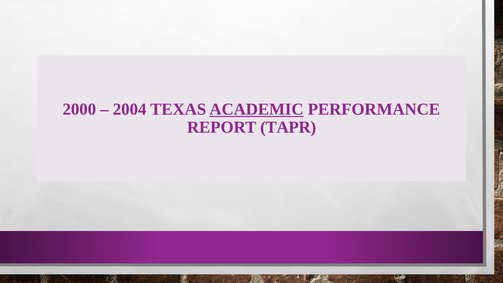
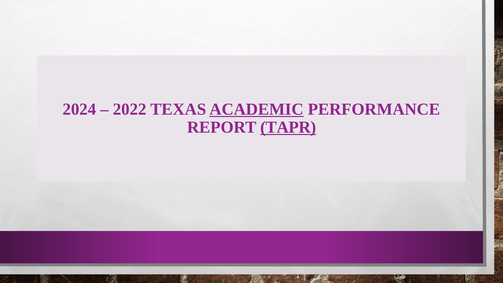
2000: 2000 -> 2024
2004: 2004 -> 2022
TAPR underline: none -> present
